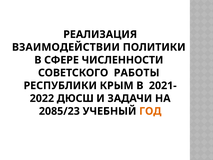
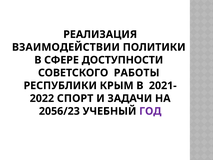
ЧИСЛЕННОСТИ: ЧИСЛЕННОСТИ -> ДОСТУПНОСТИ
ДЮСШ: ДЮСШ -> СПОРТ
2085/23: 2085/23 -> 2056/23
ГОД colour: orange -> purple
